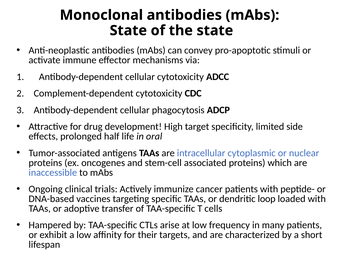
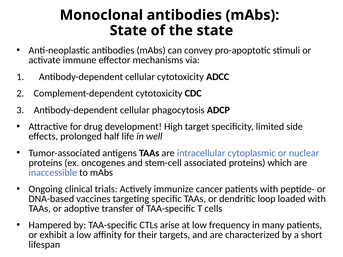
oral: oral -> well
